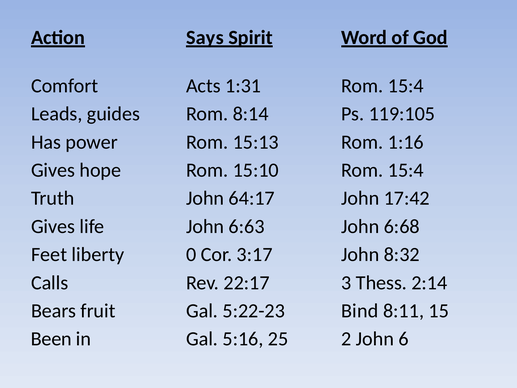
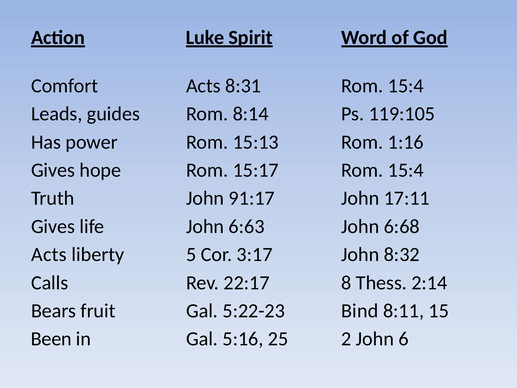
Says: Says -> Luke
1:31: 1:31 -> 8:31
15:10: 15:10 -> 15:17
64:17: 64:17 -> 91:17
17:42: 17:42 -> 17:11
Feet at (49, 254): Feet -> Acts
0: 0 -> 5
3: 3 -> 8
